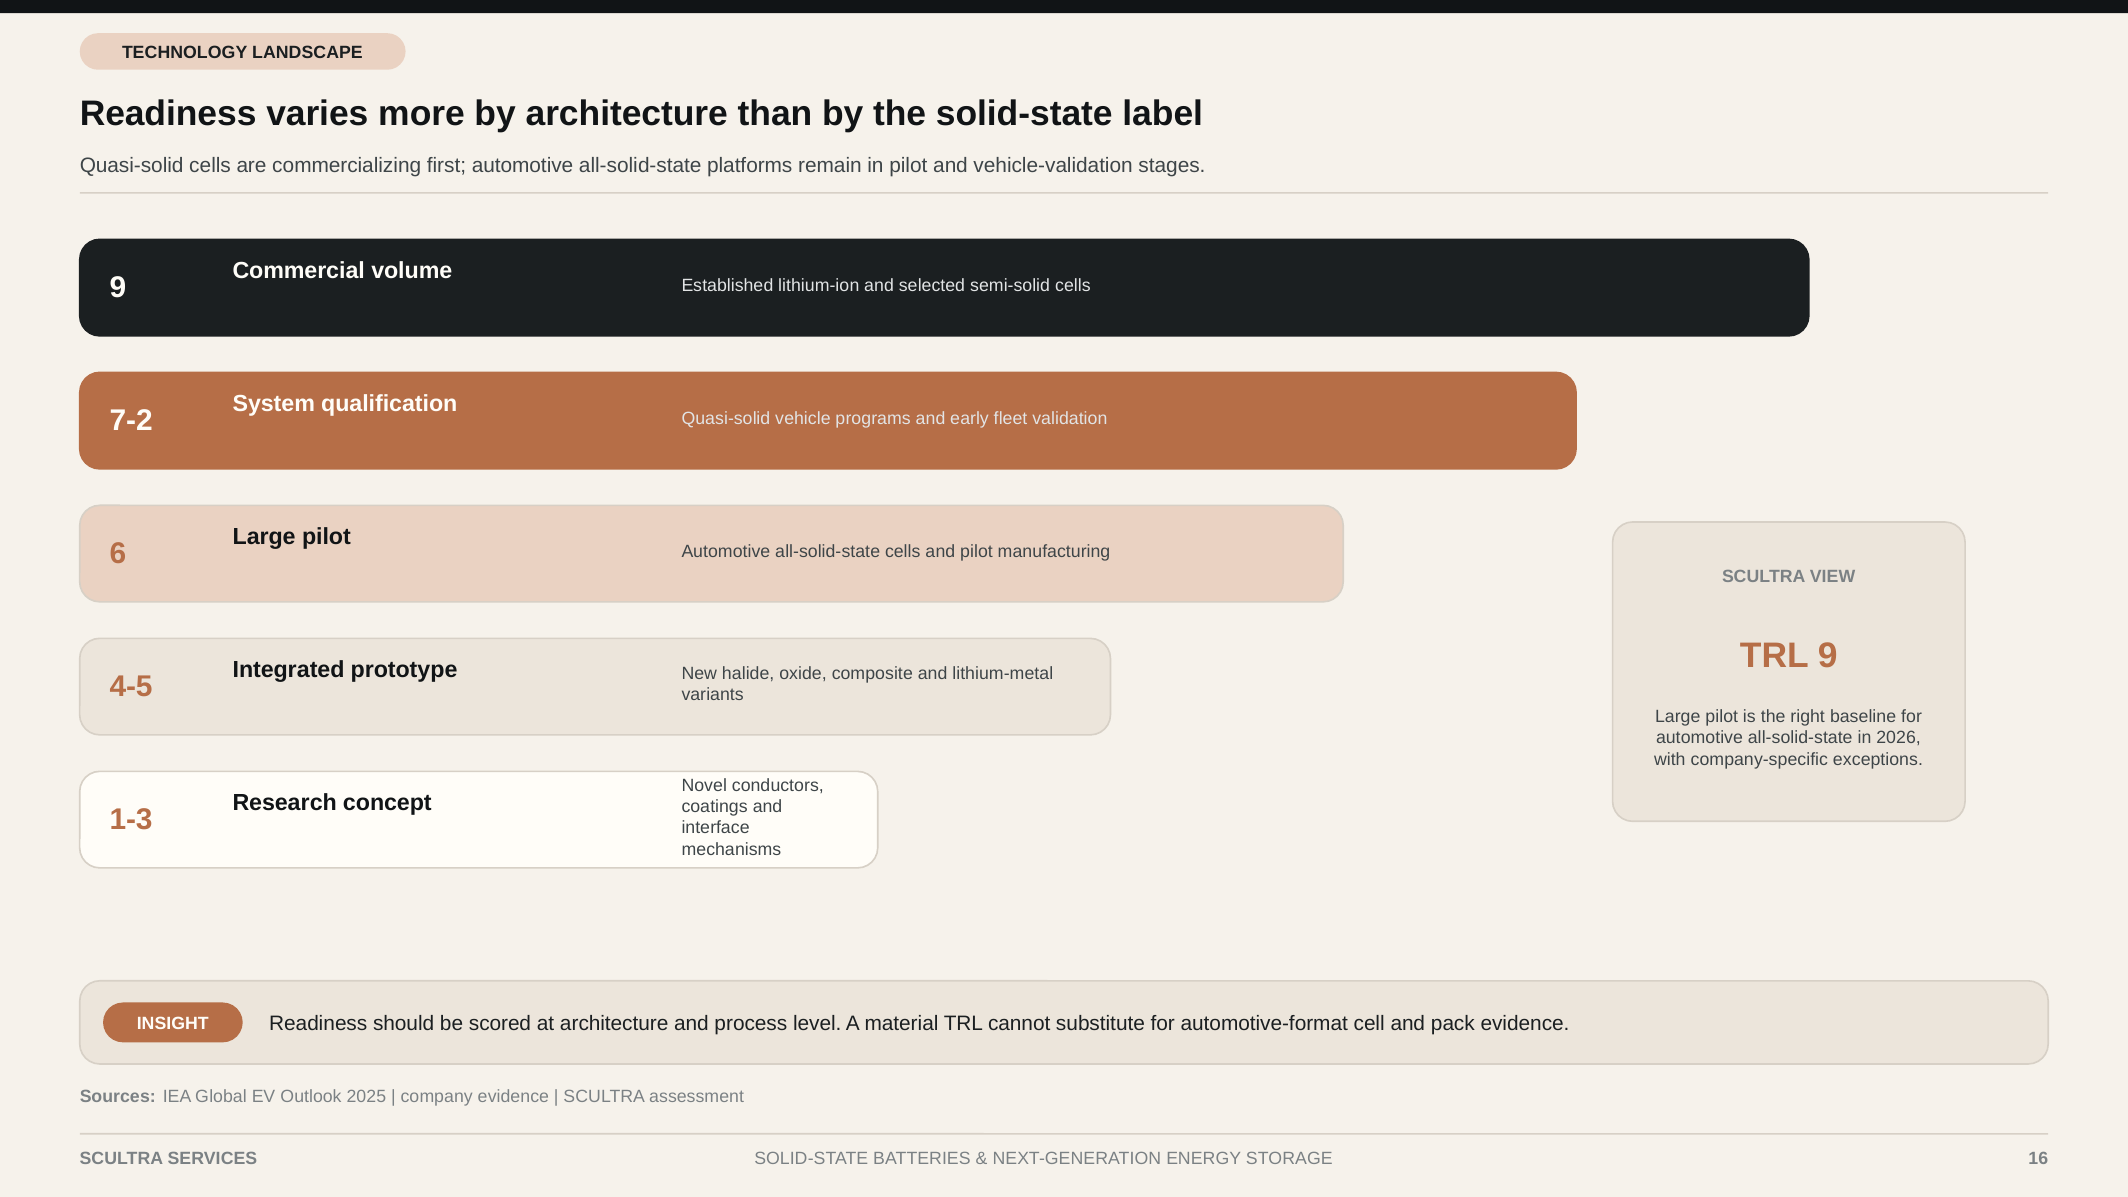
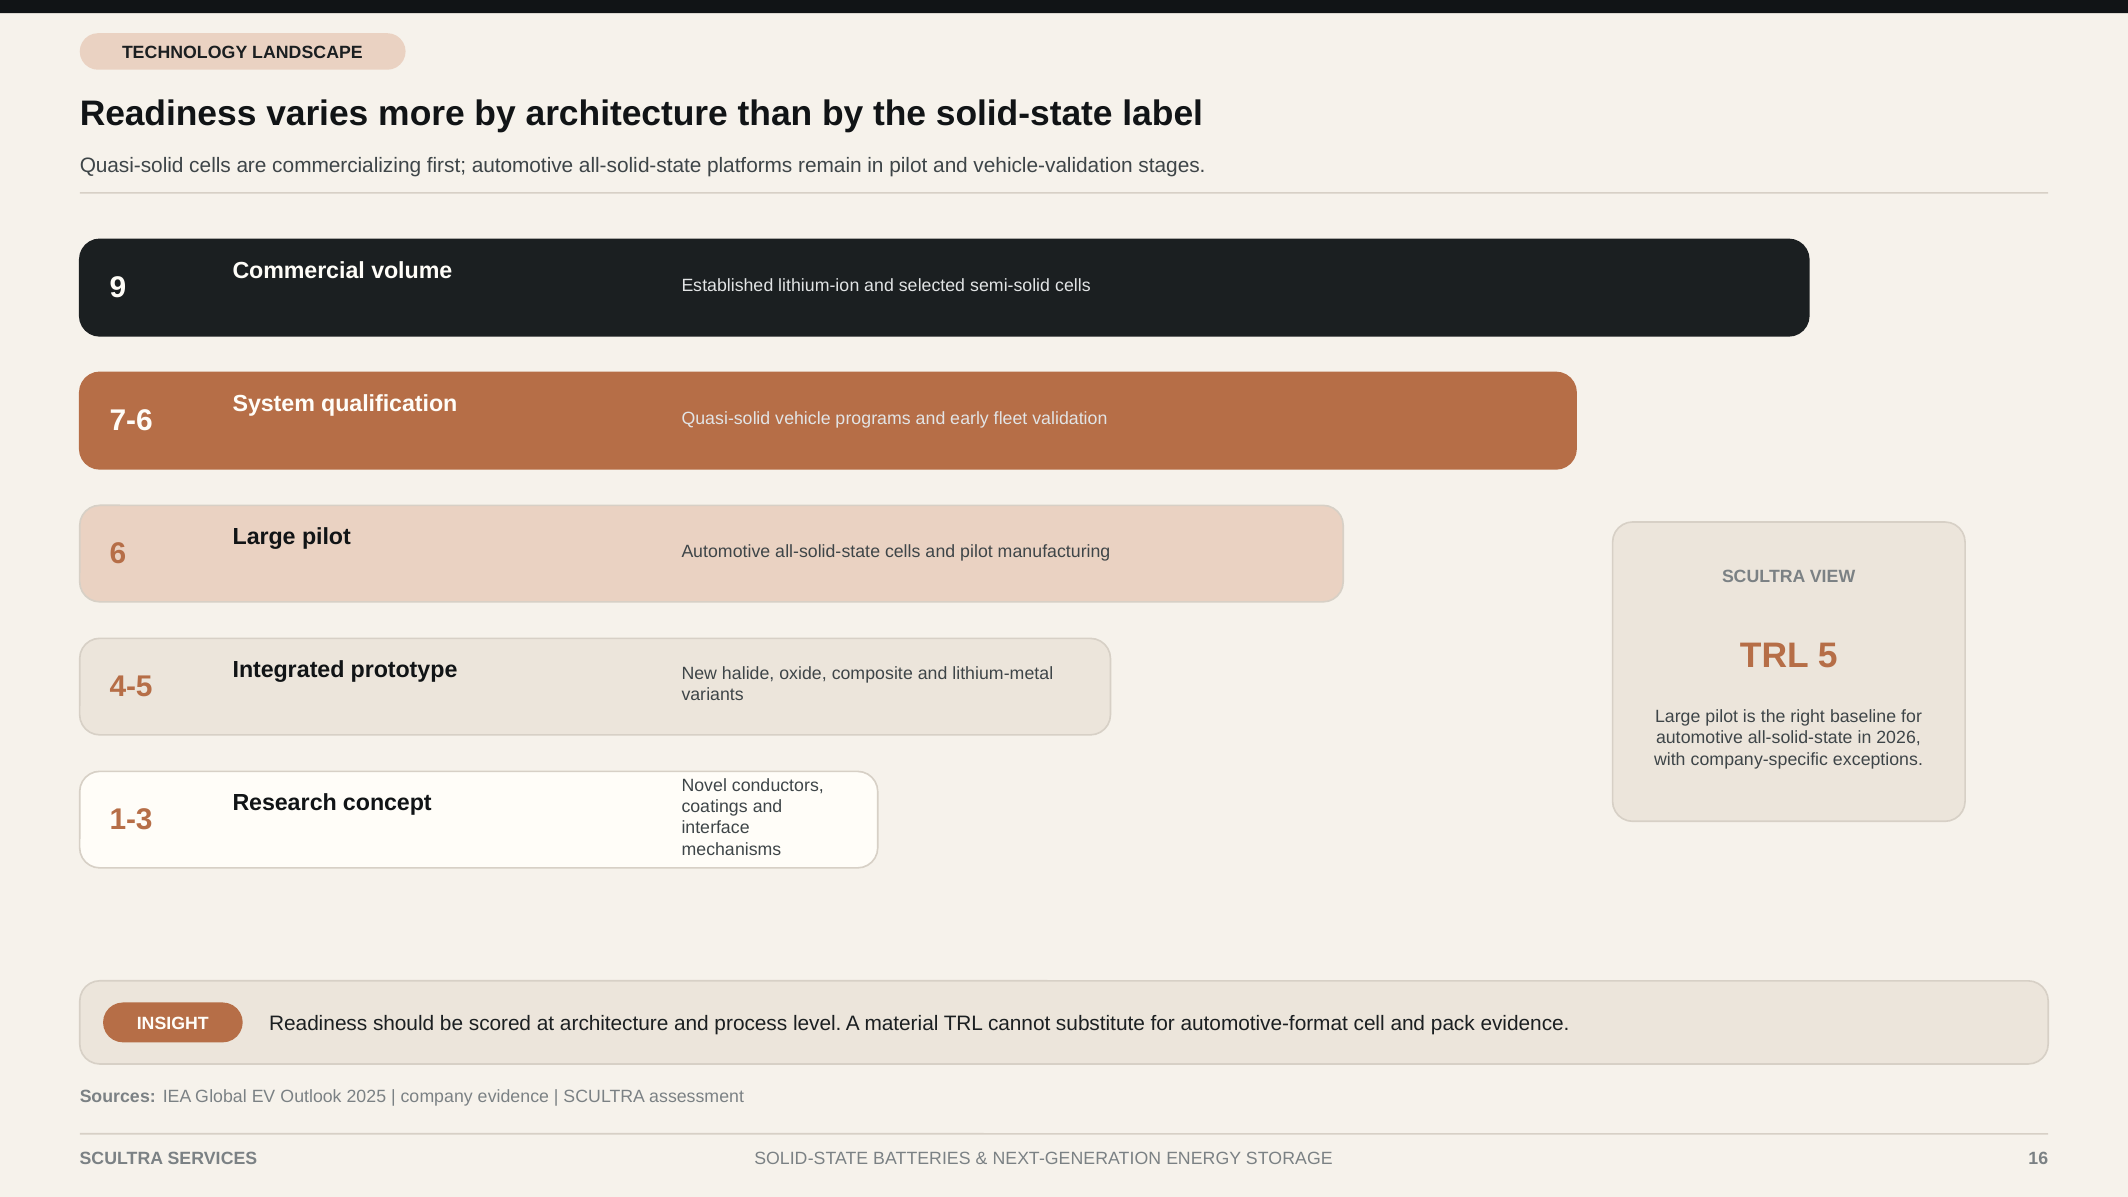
7-2: 7-2 -> 7-6
TRL 9: 9 -> 5
